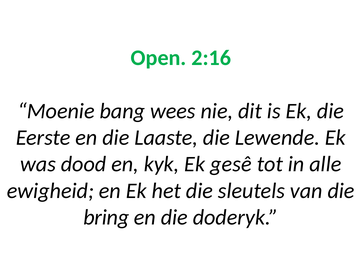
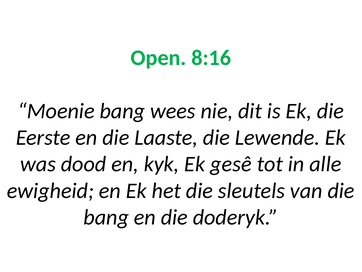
2:16: 2:16 -> 8:16
bring at (106, 217): bring -> bang
